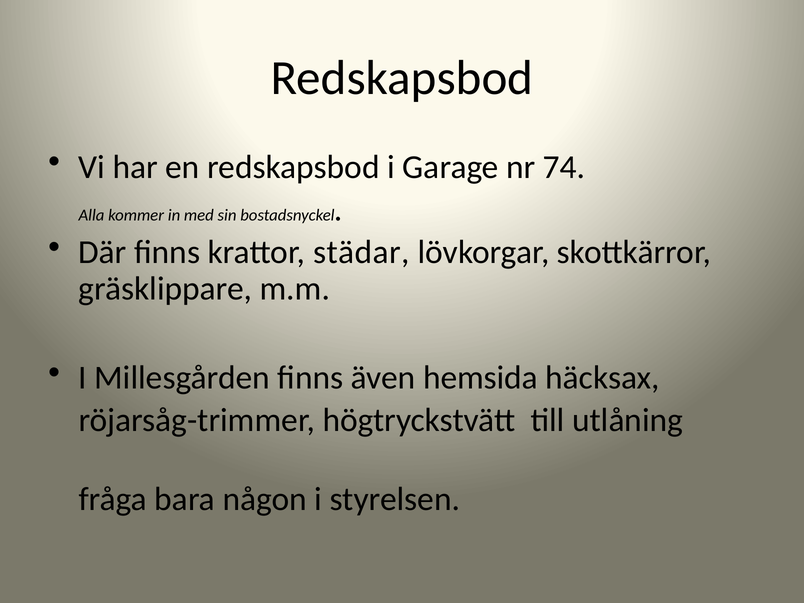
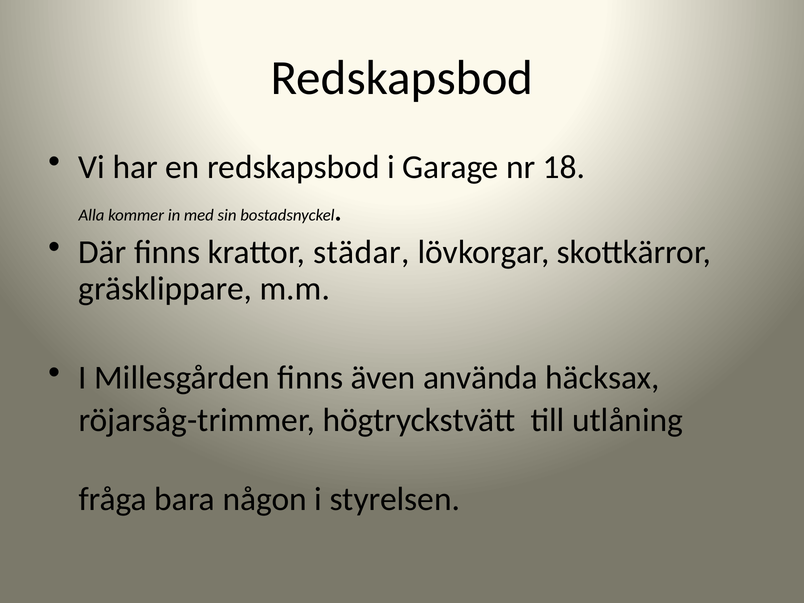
74: 74 -> 18
hemsida: hemsida -> använda
